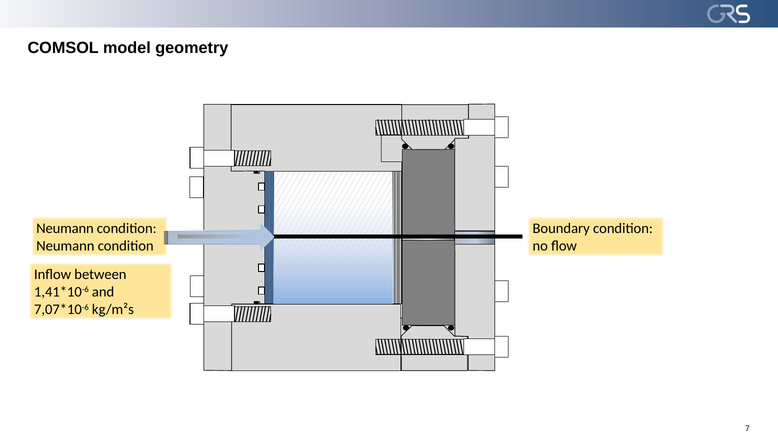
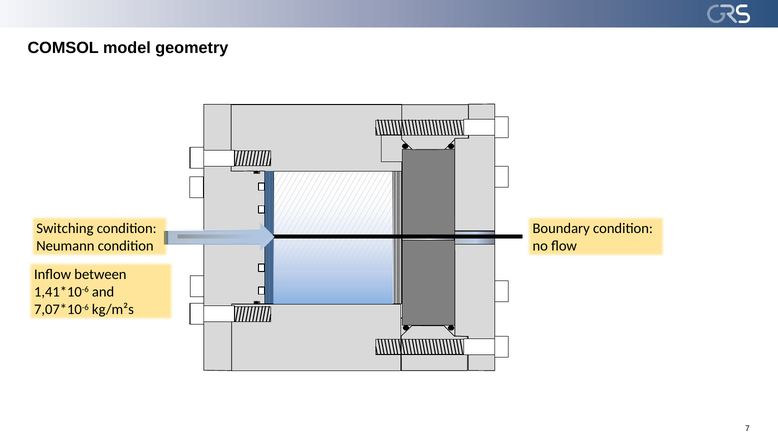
Neumann at (65, 228): Neumann -> Switching
